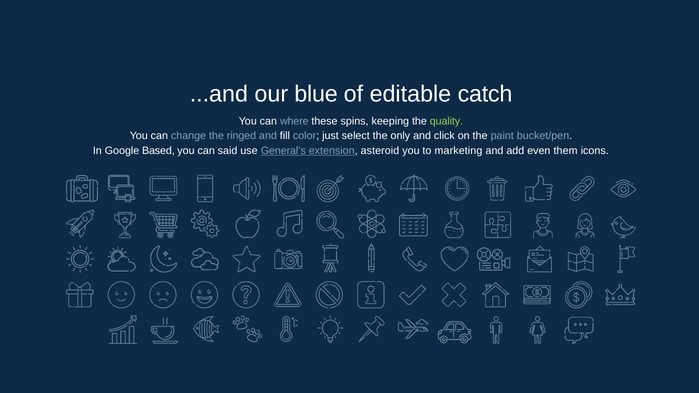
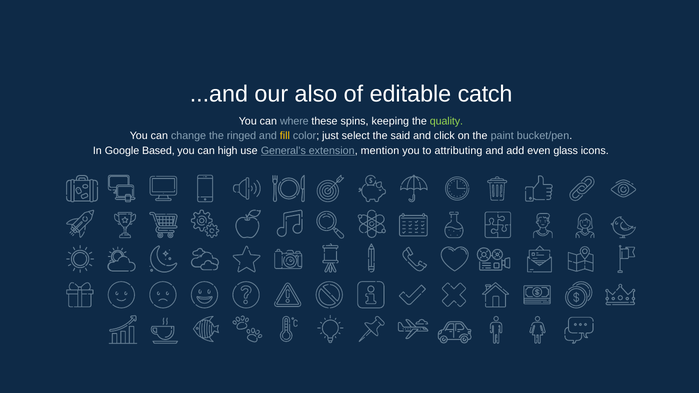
blue: blue -> also
fill colour: white -> yellow
only: only -> said
said: said -> high
asteroid: asteroid -> mention
marketing: marketing -> attributing
them: them -> glass
